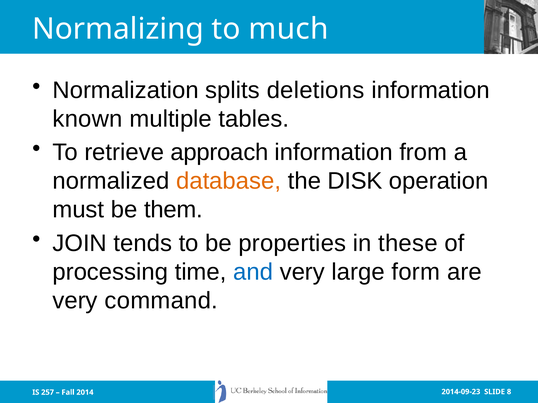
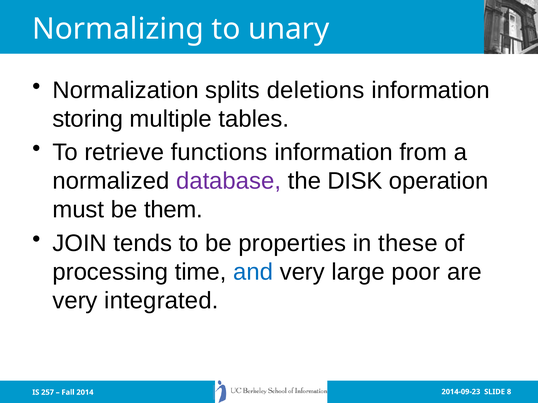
much: much -> unary
known: known -> storing
approach: approach -> functions
database colour: orange -> purple
form: form -> poor
command: command -> integrated
